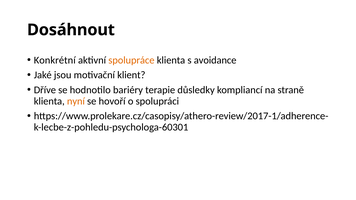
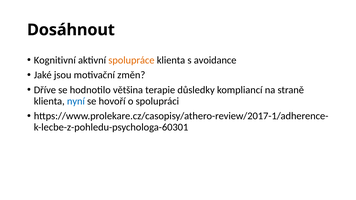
Konkrétní: Konkrétní -> Kognitivní
klient: klient -> změn
bariéry: bariéry -> většina
nyní colour: orange -> blue
